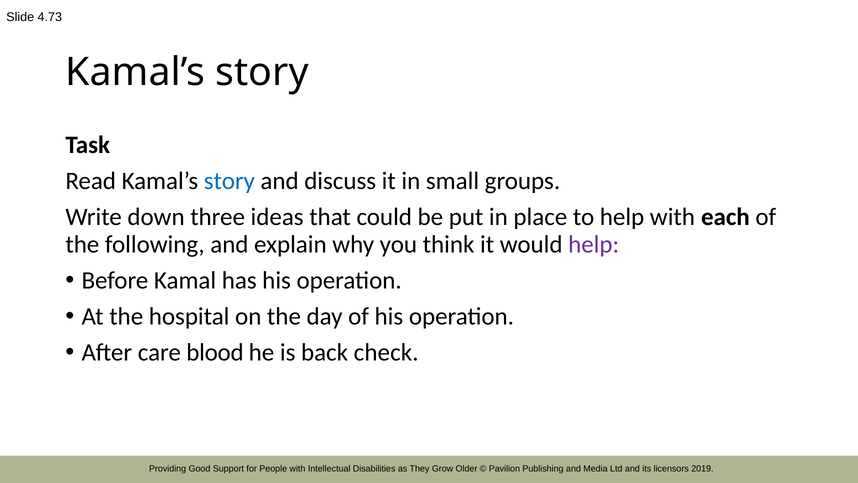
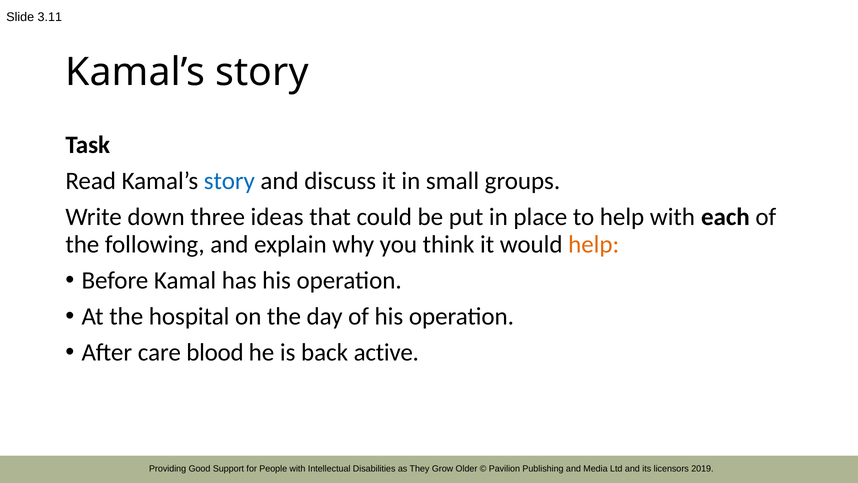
4.73: 4.73 -> 3.11
help at (594, 244) colour: purple -> orange
check: check -> active
